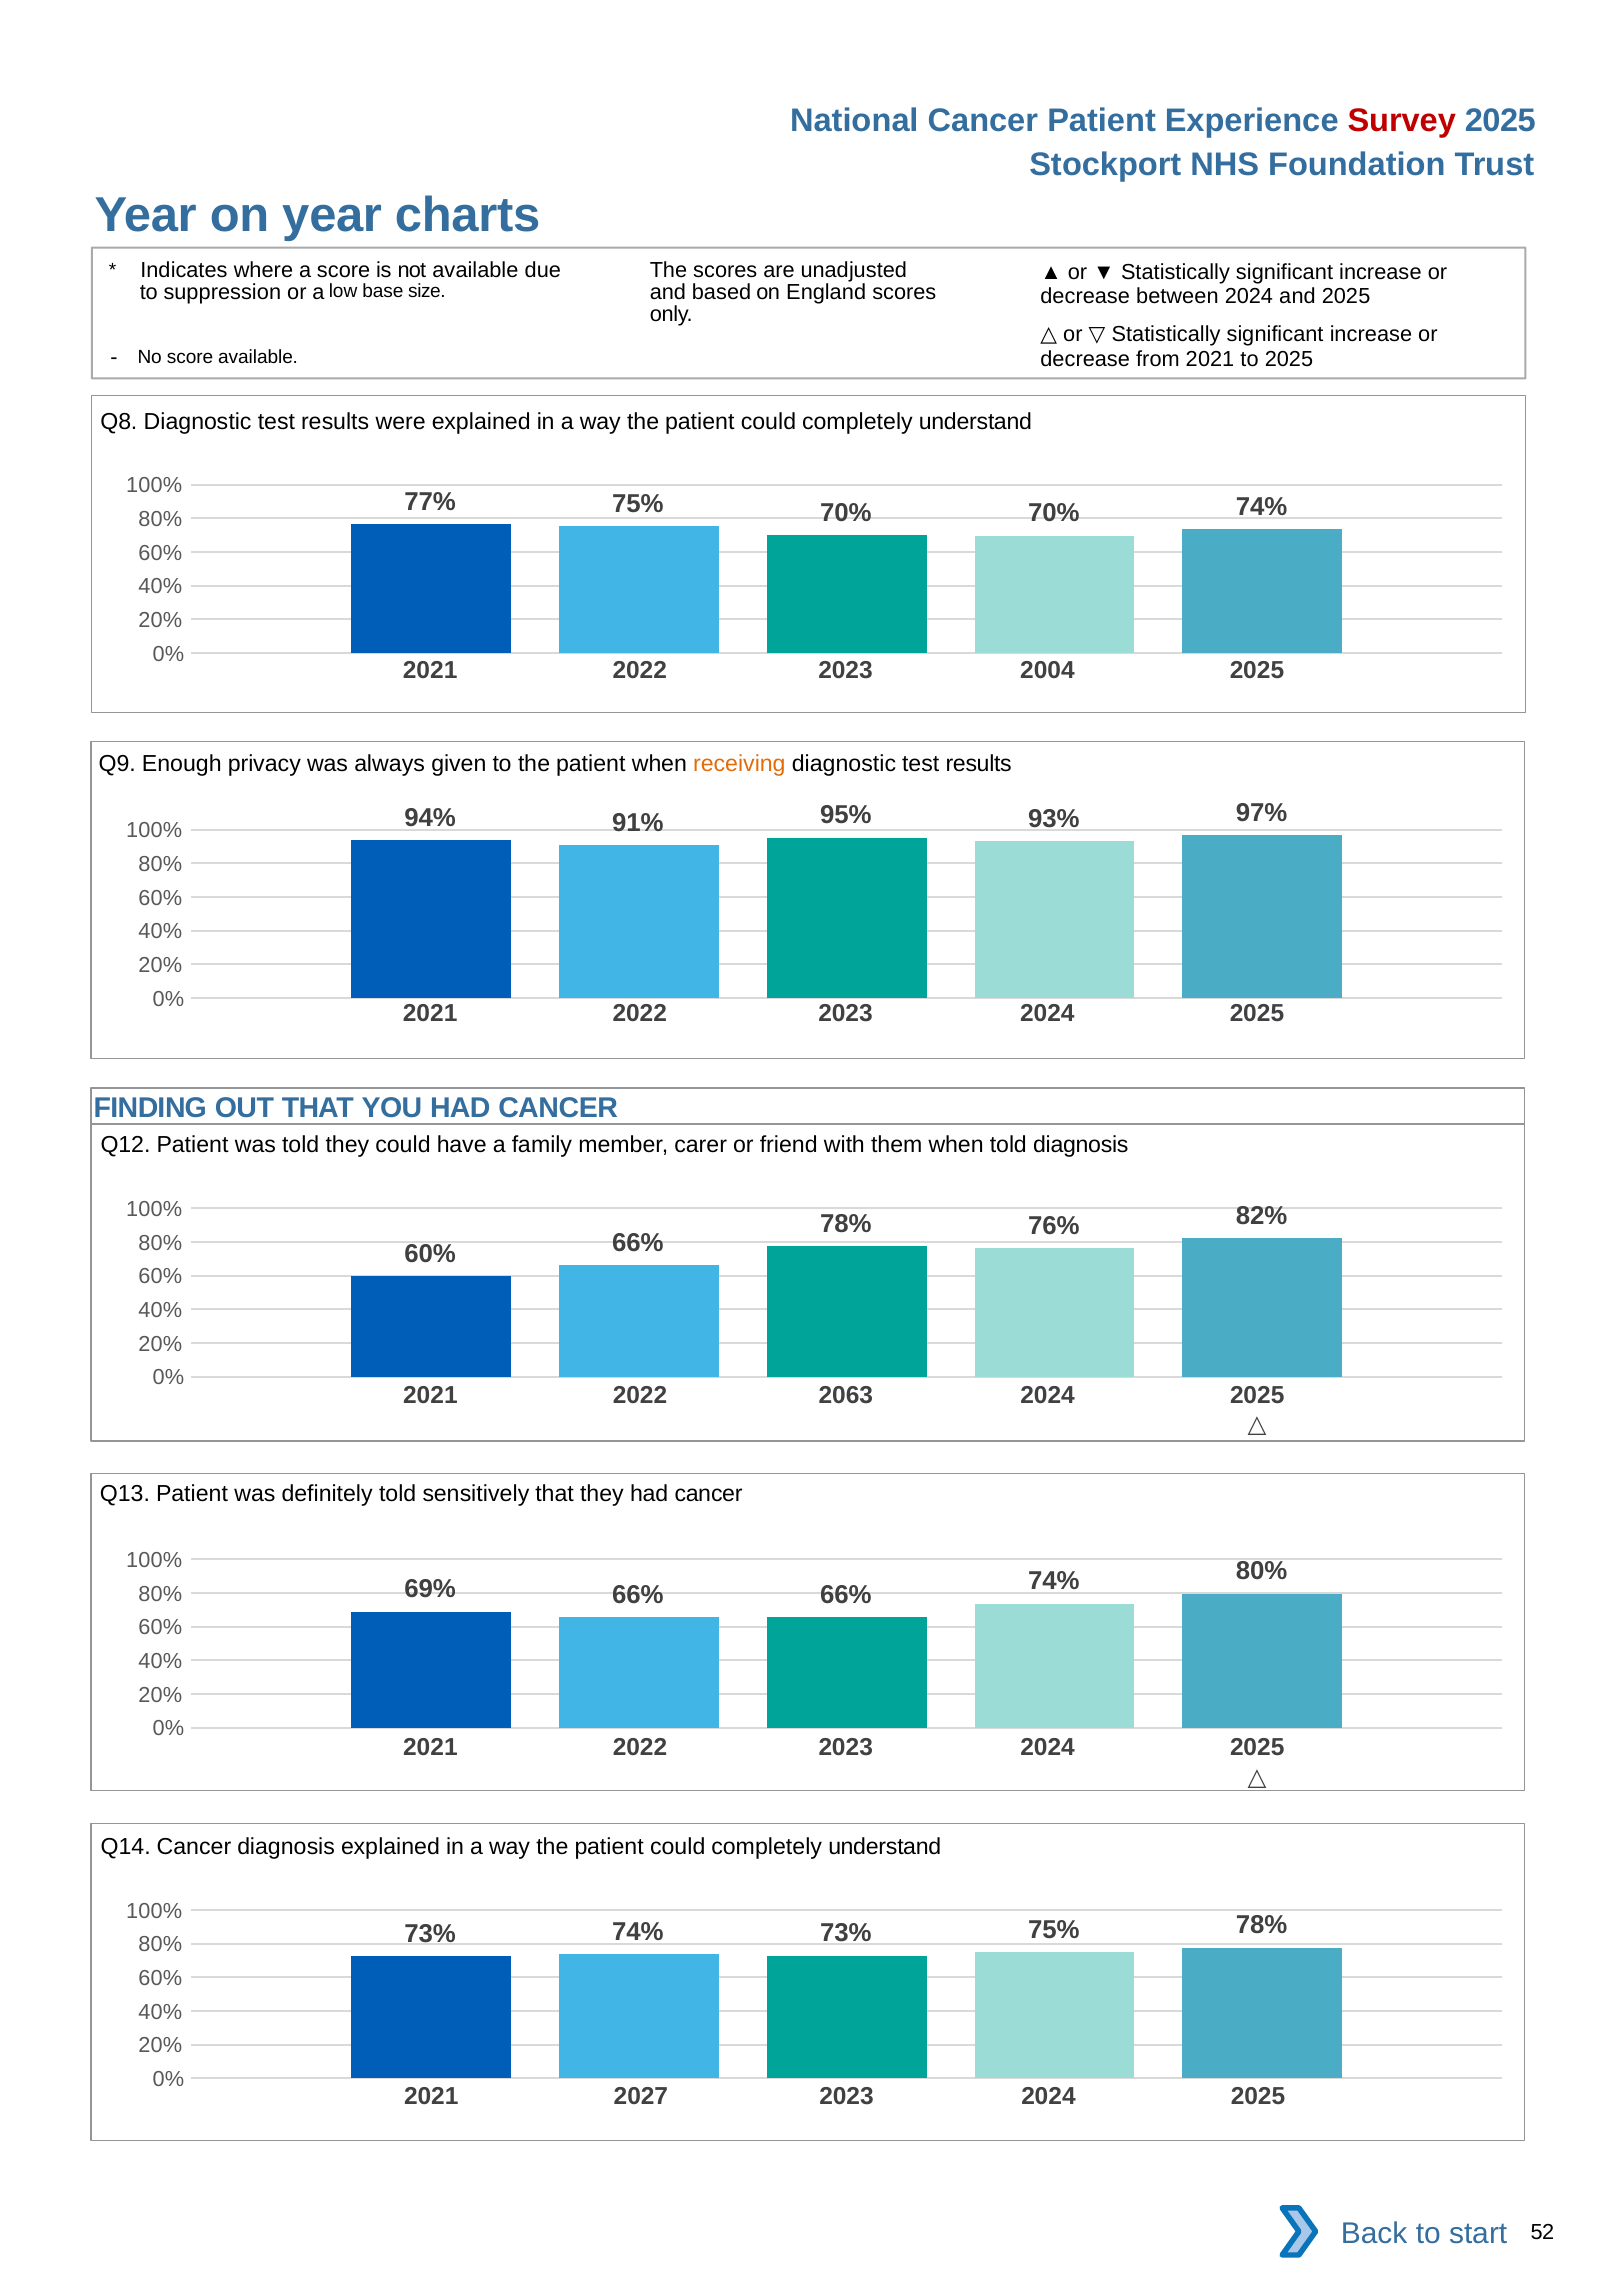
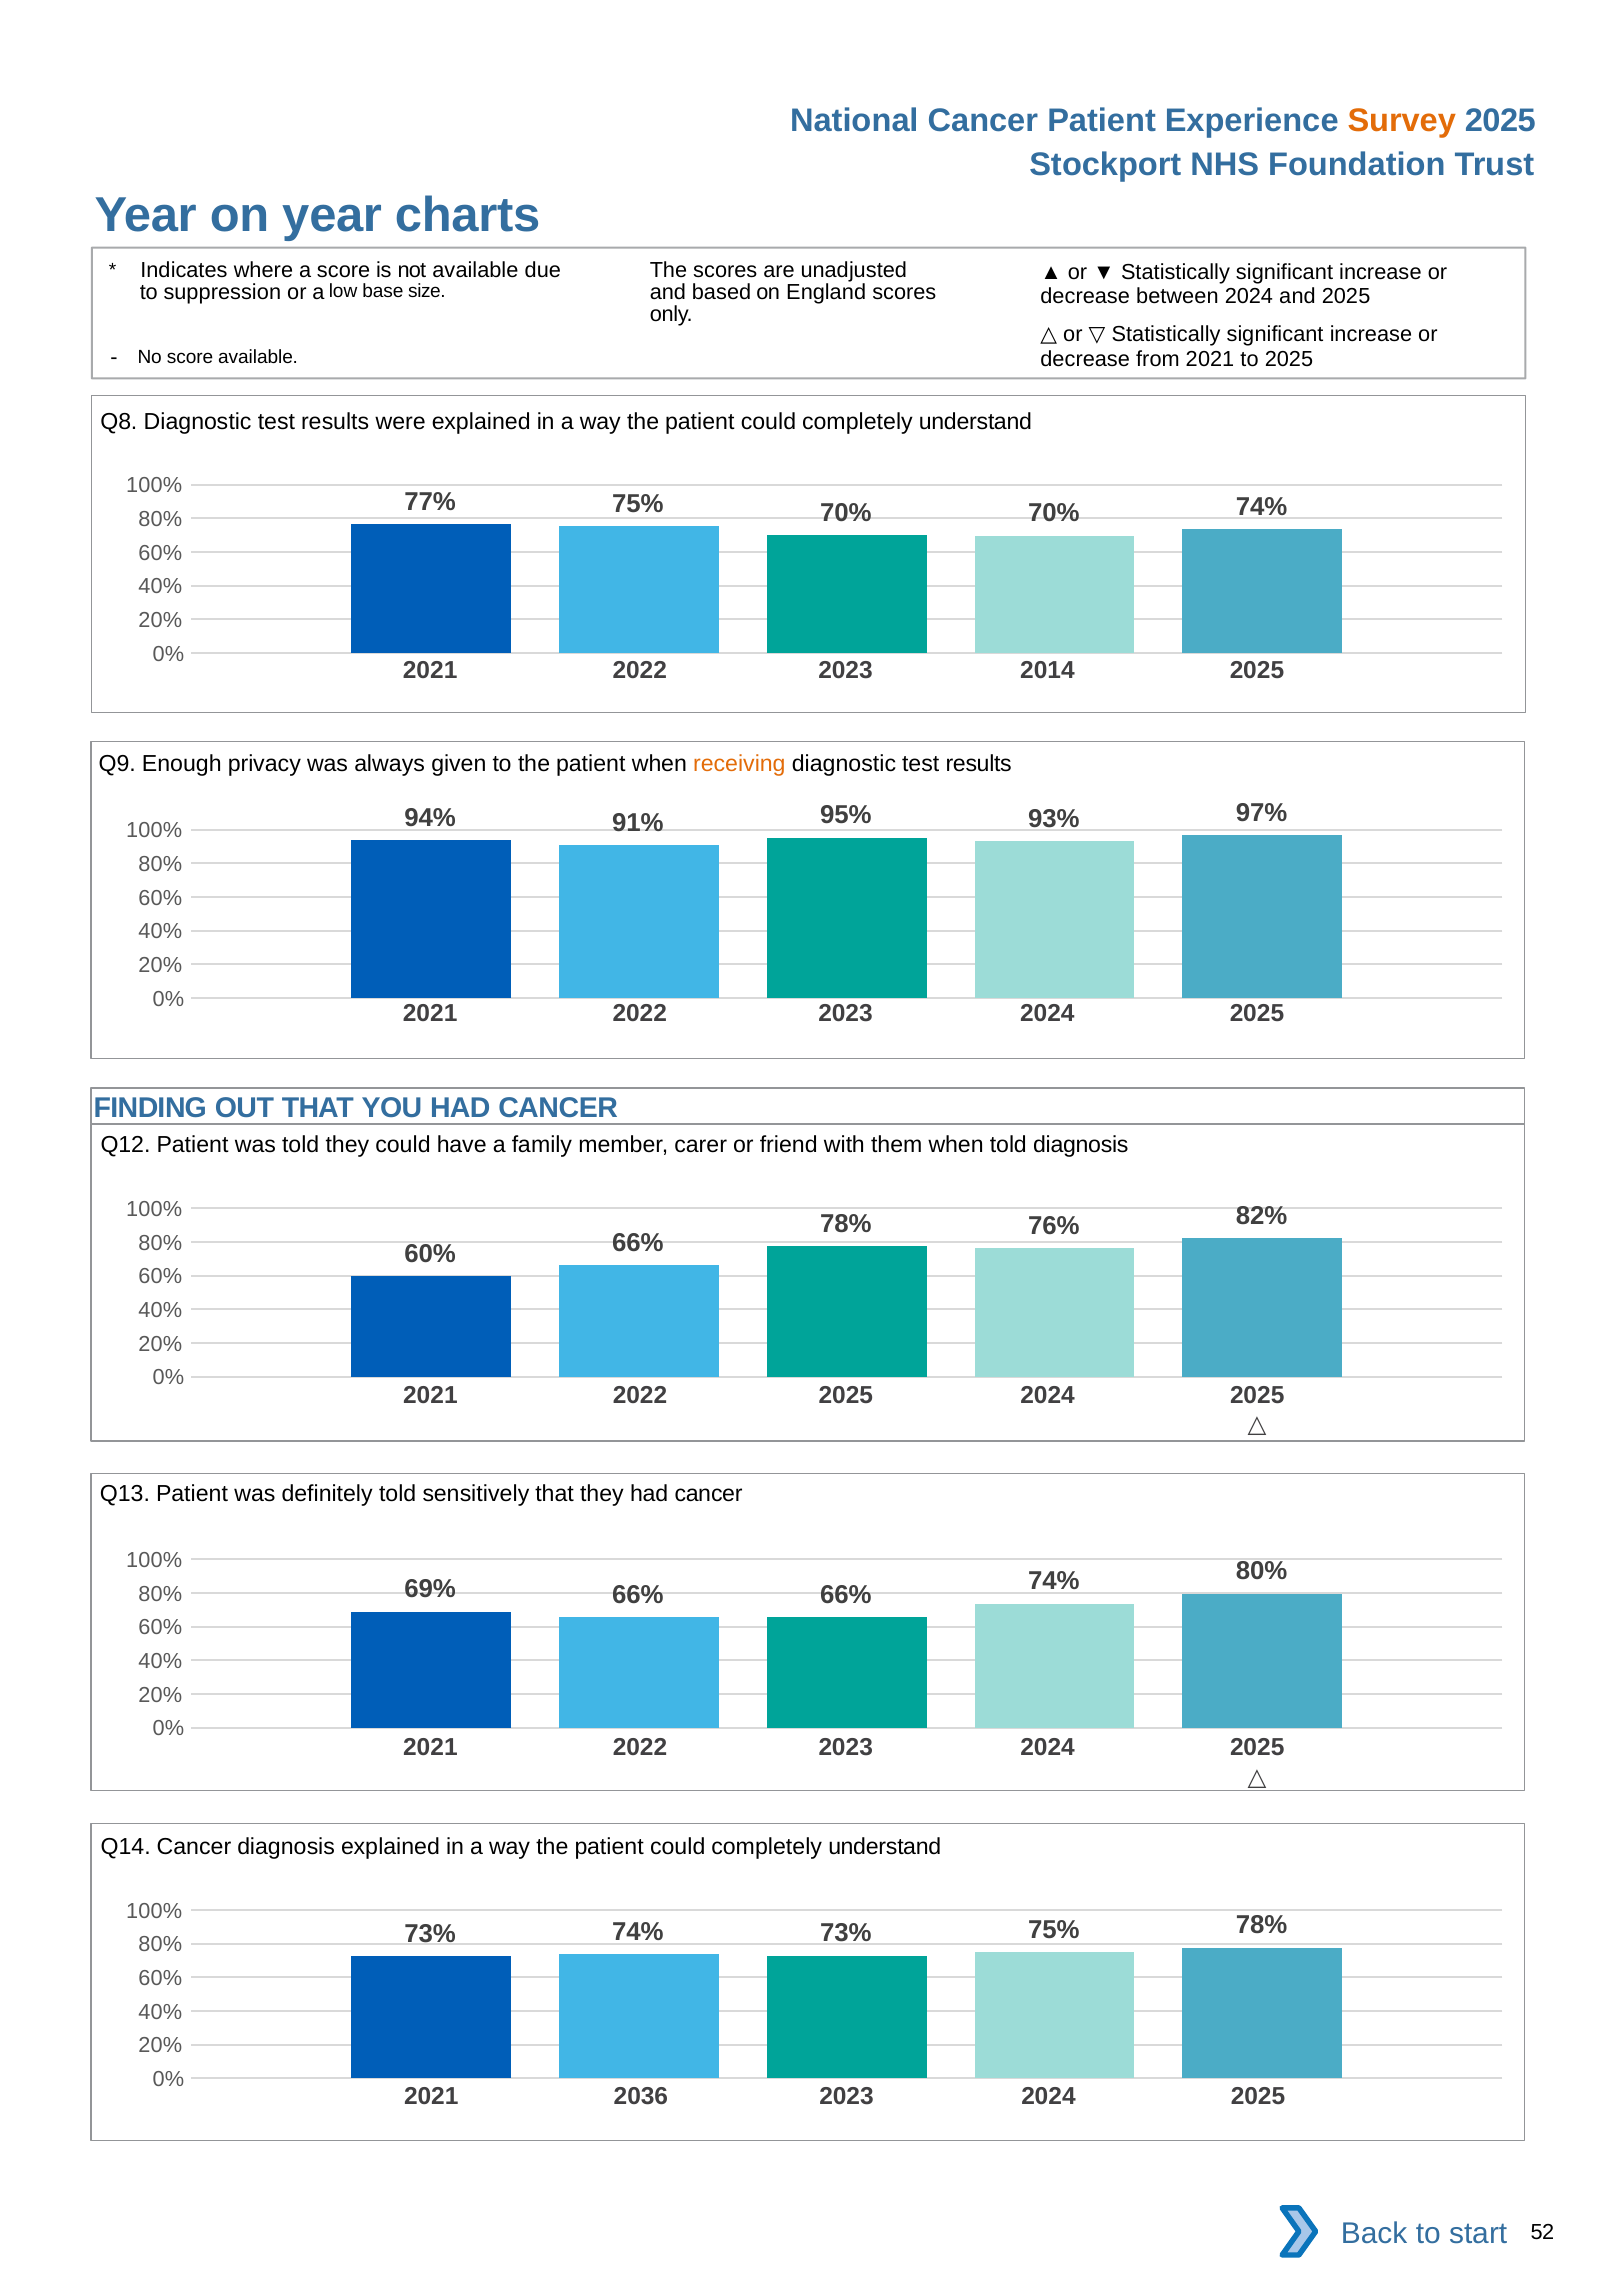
Survey colour: red -> orange
2004: 2004 -> 2014
2022 2063: 2063 -> 2025
2027: 2027 -> 2036
